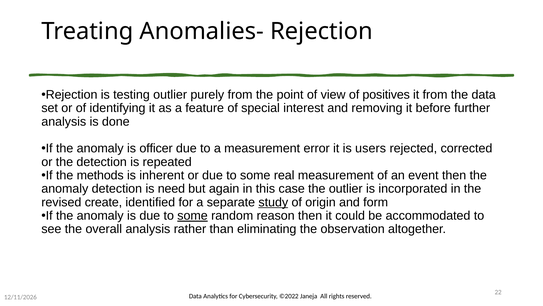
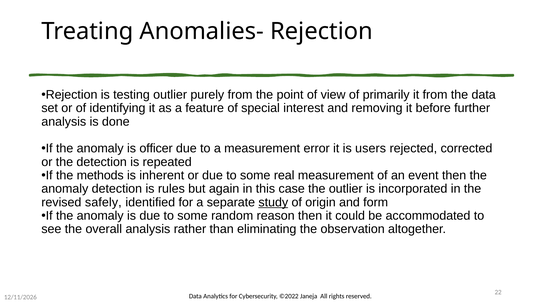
positives: positives -> primarily
need: need -> rules
create: create -> safely
some at (193, 215) underline: present -> none
